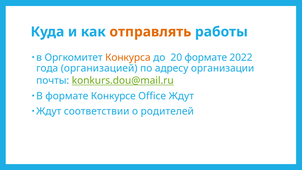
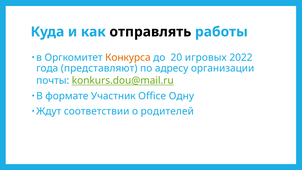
отправлять colour: orange -> black
20 формате: формате -> игровых
организацией: организацией -> представляют
Конкурсе: Конкурсе -> Участник
Office Ждут: Ждут -> Одну
